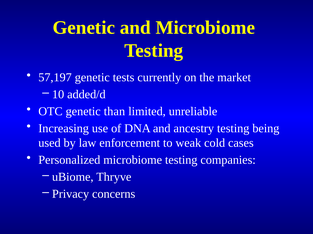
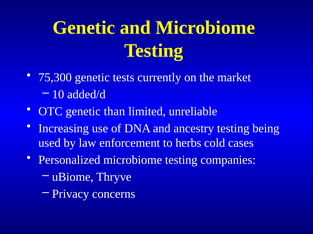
57,197: 57,197 -> 75,300
weak: weak -> herbs
